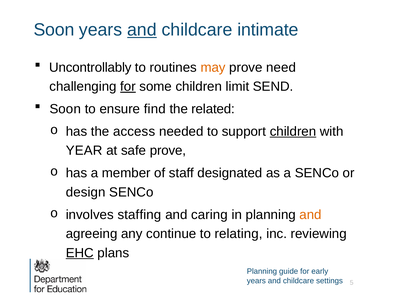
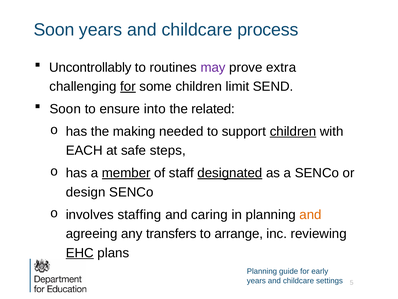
and at (142, 30) underline: present -> none
intimate: intimate -> process
may colour: orange -> purple
need: need -> extra
find: find -> into
access: access -> making
YEAR: YEAR -> EACH
safe prove: prove -> steps
member underline: none -> present
designated underline: none -> present
continue: continue -> transfers
relating: relating -> arrange
